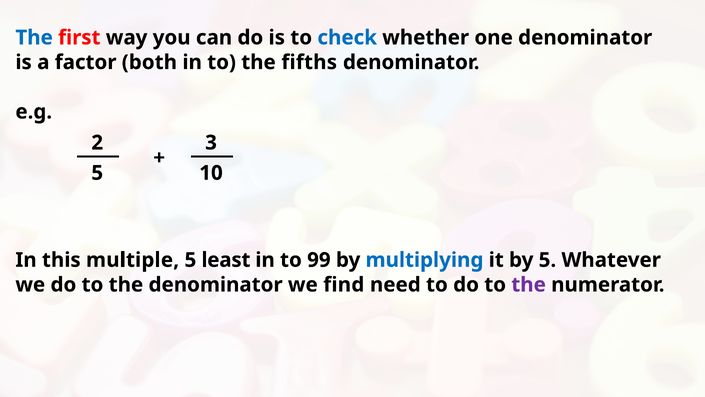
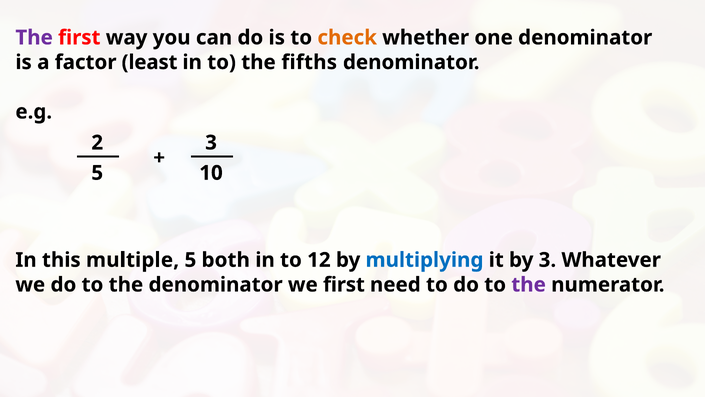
The at (34, 38) colour: blue -> purple
check colour: blue -> orange
both: both -> least
least: least -> both
99: 99 -> 12
by 5: 5 -> 3
we find: find -> first
